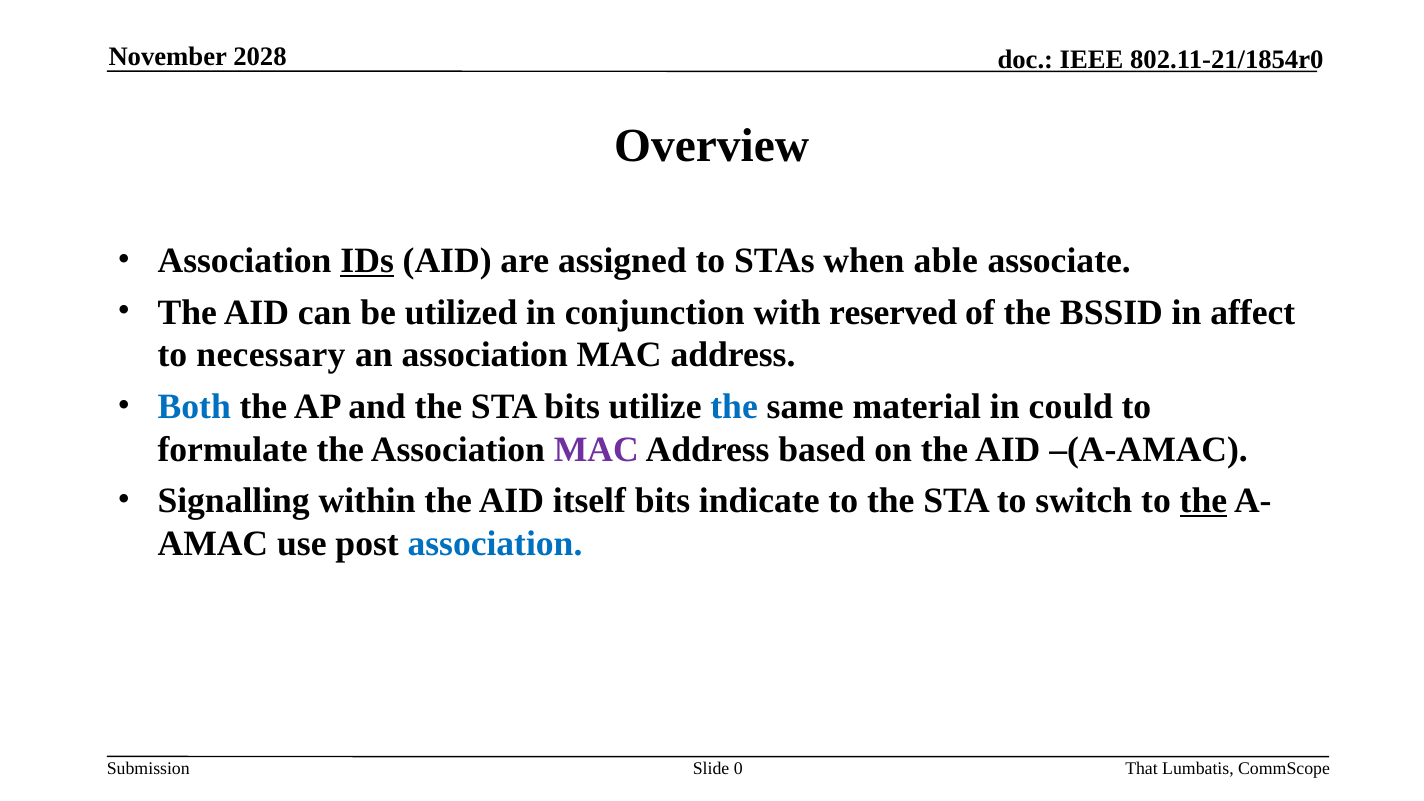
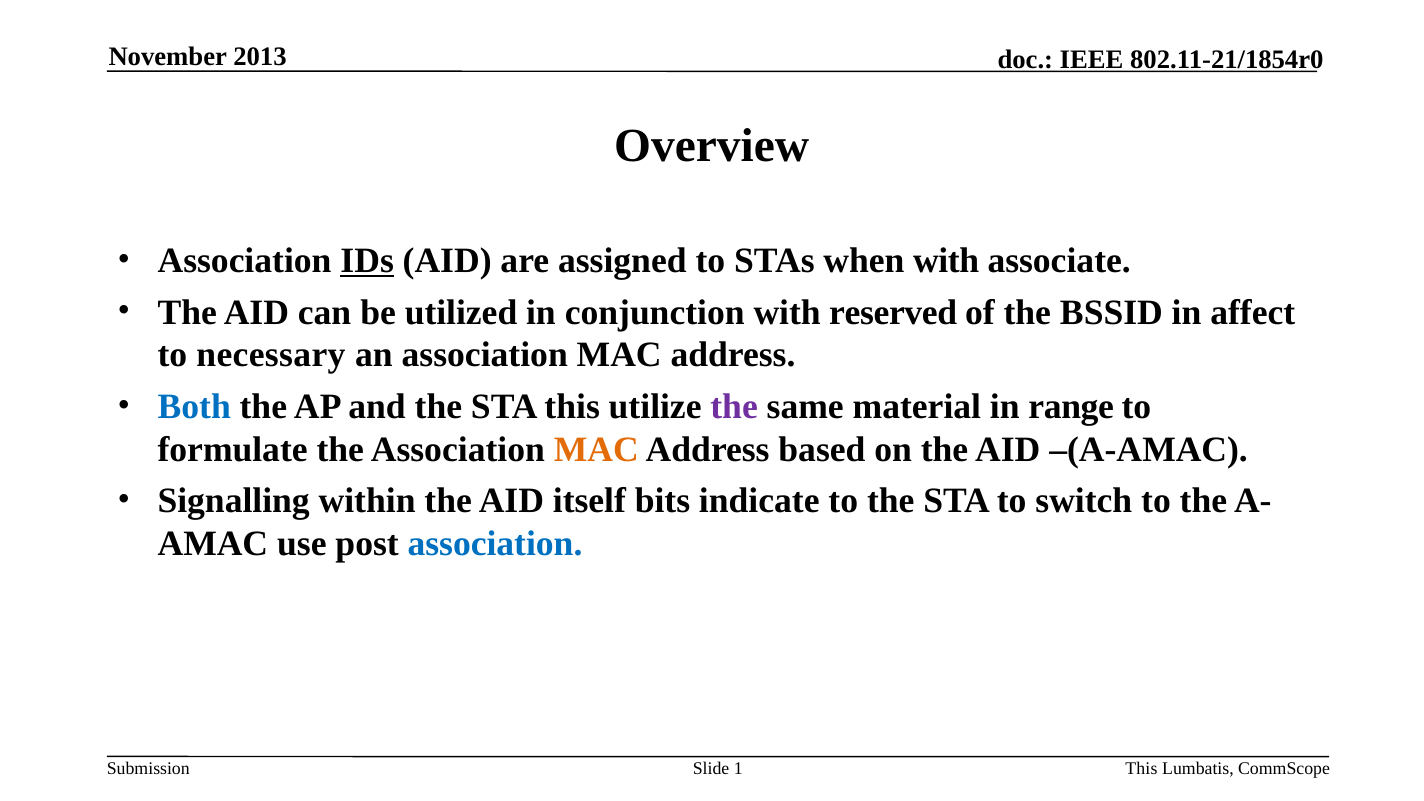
2028: 2028 -> 2013
when able: able -> with
STA bits: bits -> this
the at (734, 407) colour: blue -> purple
could: could -> range
MAC at (596, 449) colour: purple -> orange
the at (1203, 501) underline: present -> none
0: 0 -> 1
That at (1142, 768): That -> This
